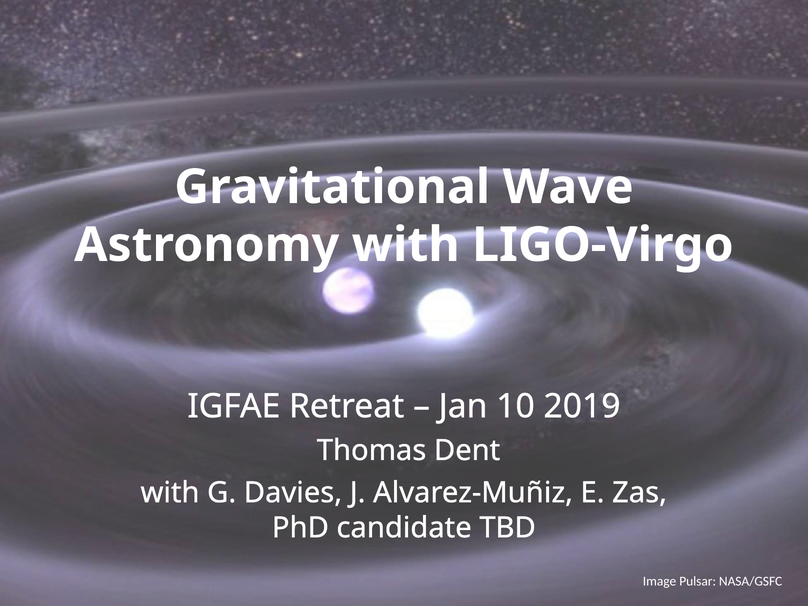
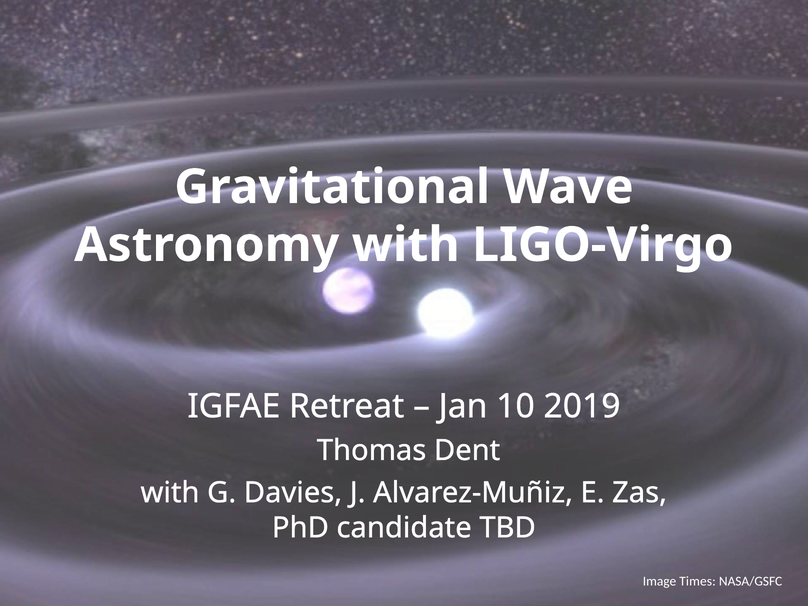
Pulsar: Pulsar -> Times
